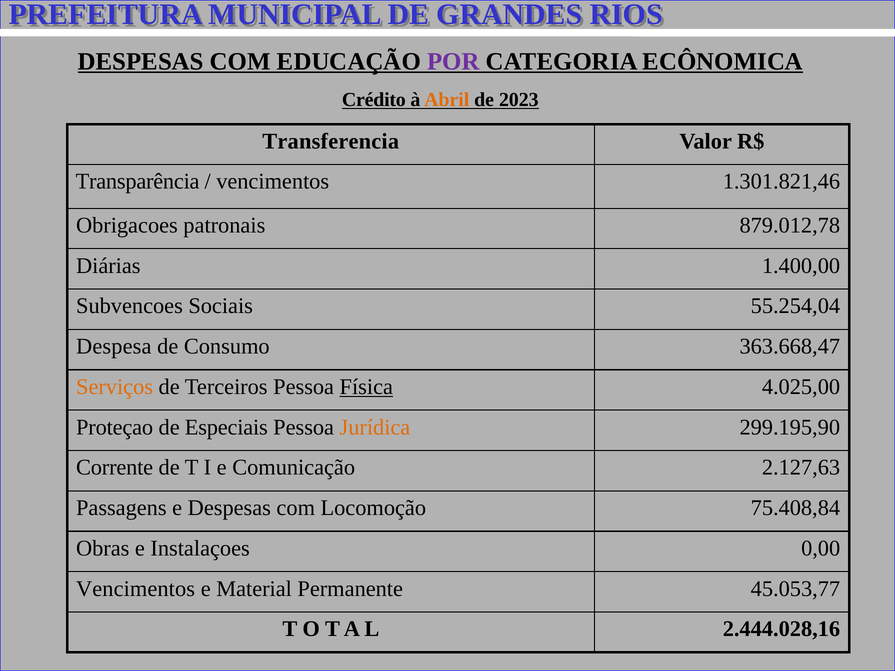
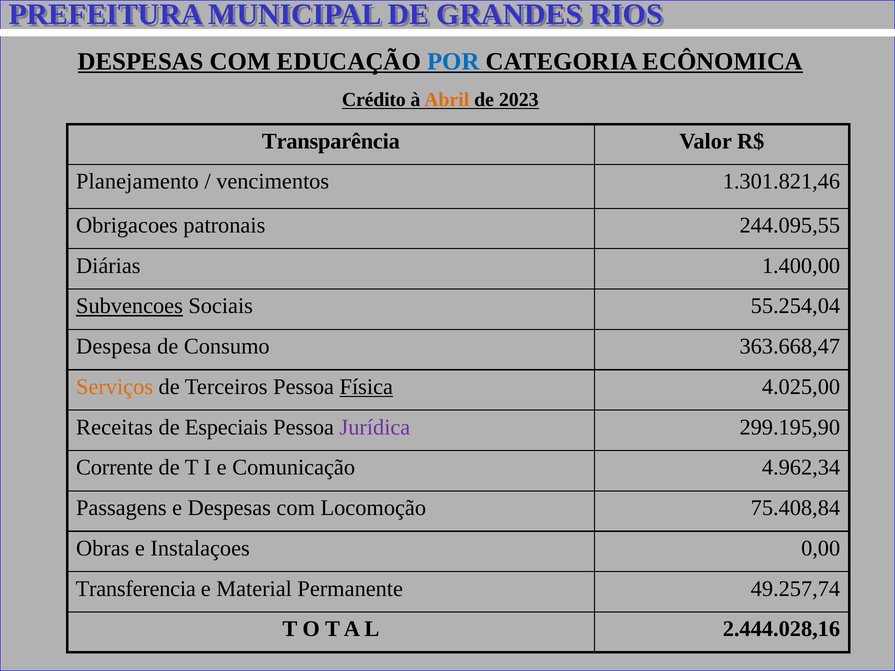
POR colour: purple -> blue
Transferencia: Transferencia -> Transparência
Transparência: Transparência -> Planejamento
879.012,78: 879.012,78 -> 244.095,55
Subvencoes underline: none -> present
Proteçao: Proteçao -> Receitas
Jurídica colour: orange -> purple
2.127,63: 2.127,63 -> 4.962,34
Vencimentos at (136, 589): Vencimentos -> Transferencia
45.053,77: 45.053,77 -> 49.257,74
